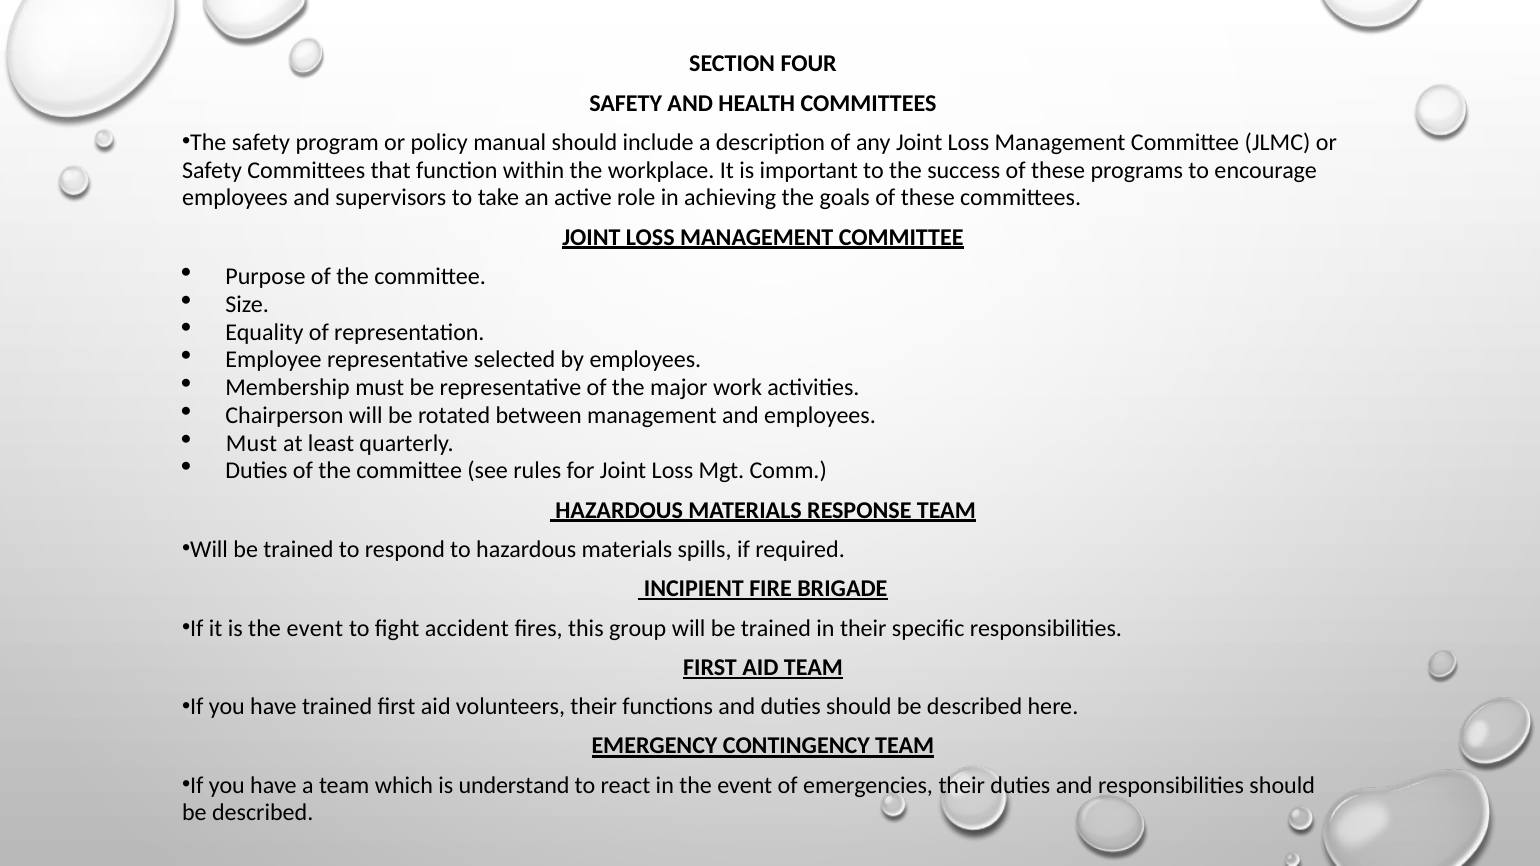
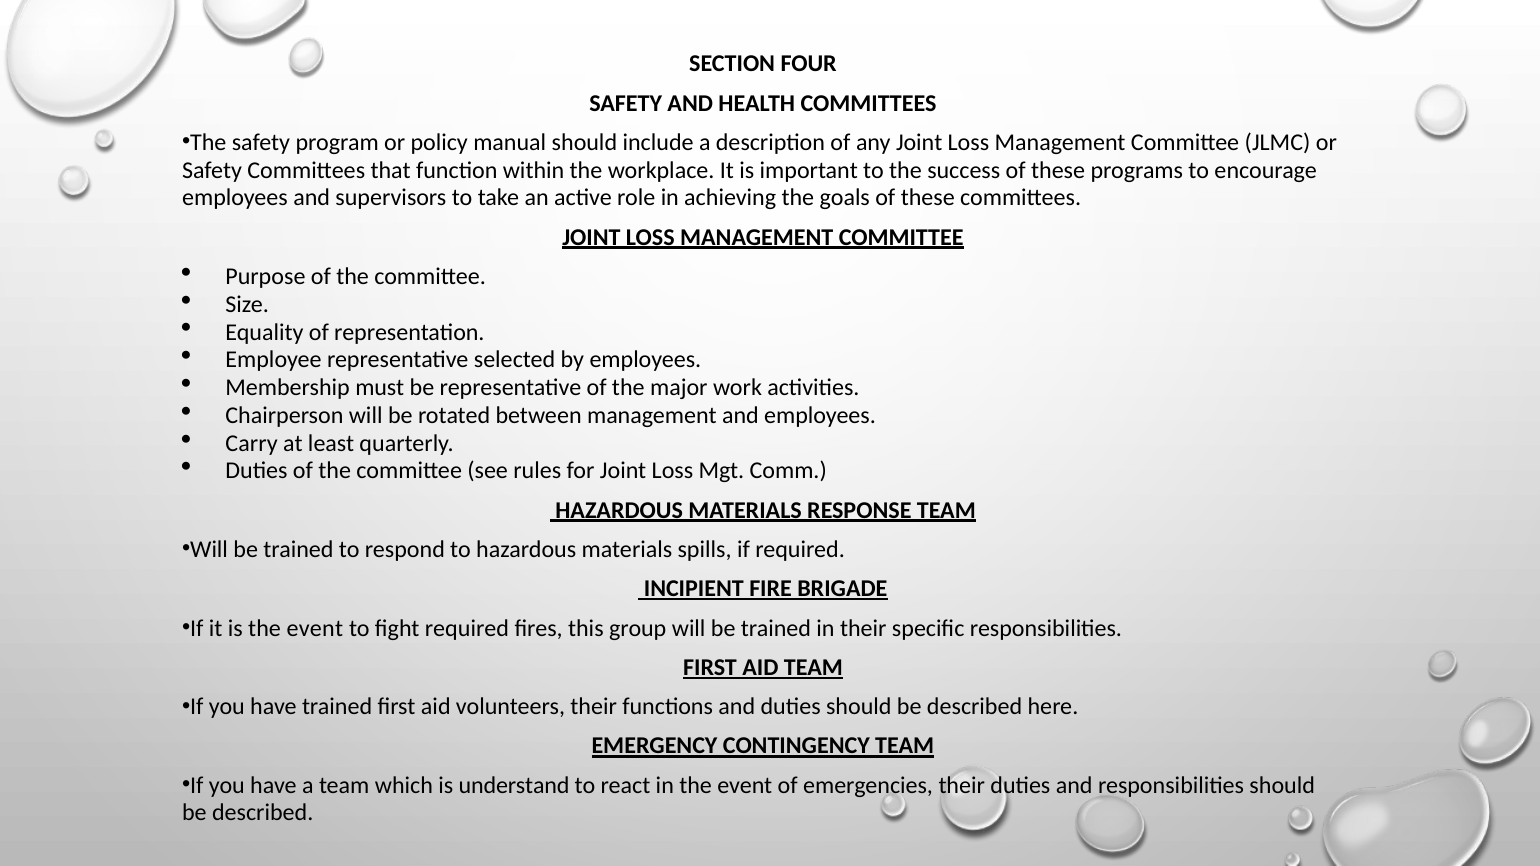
Must at (252, 443): Must -> Carry
fight accident: accident -> required
